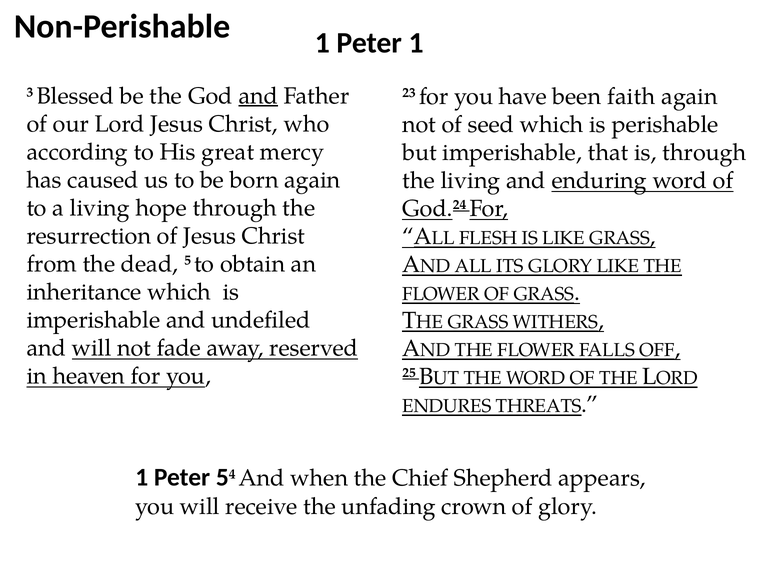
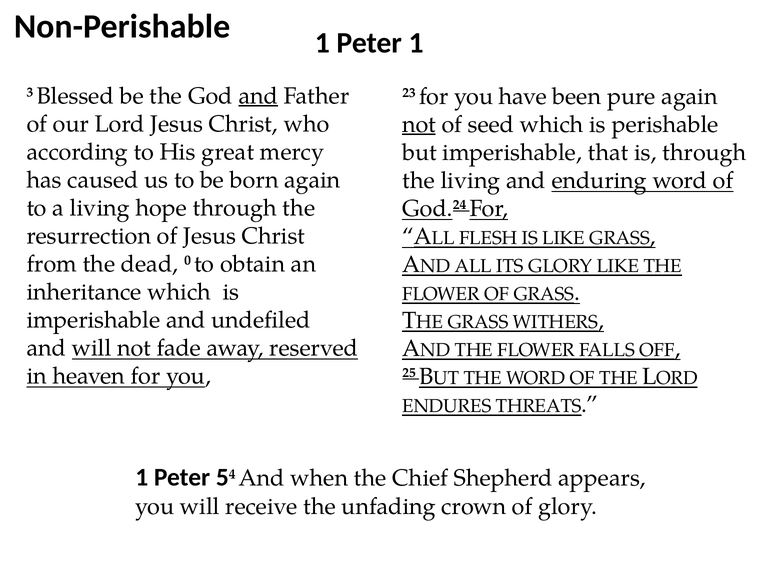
faith: faith -> pure
not at (419, 124) underline: none -> present
dead 5: 5 -> 0
